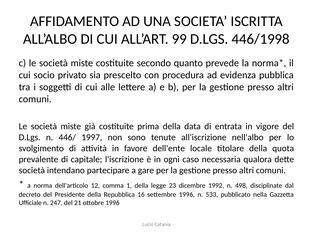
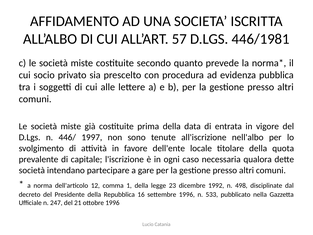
99: 99 -> 57
446/1998: 446/1998 -> 446/1981
